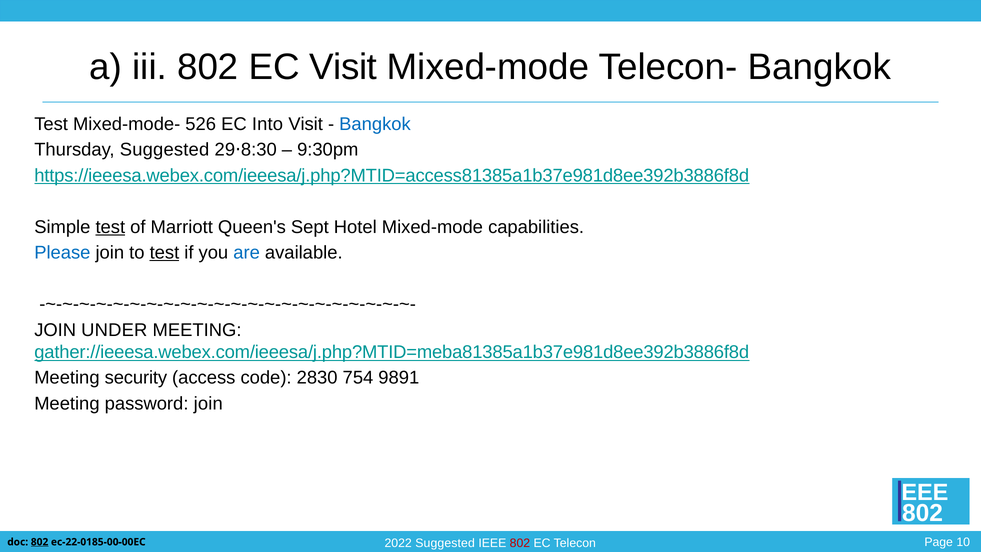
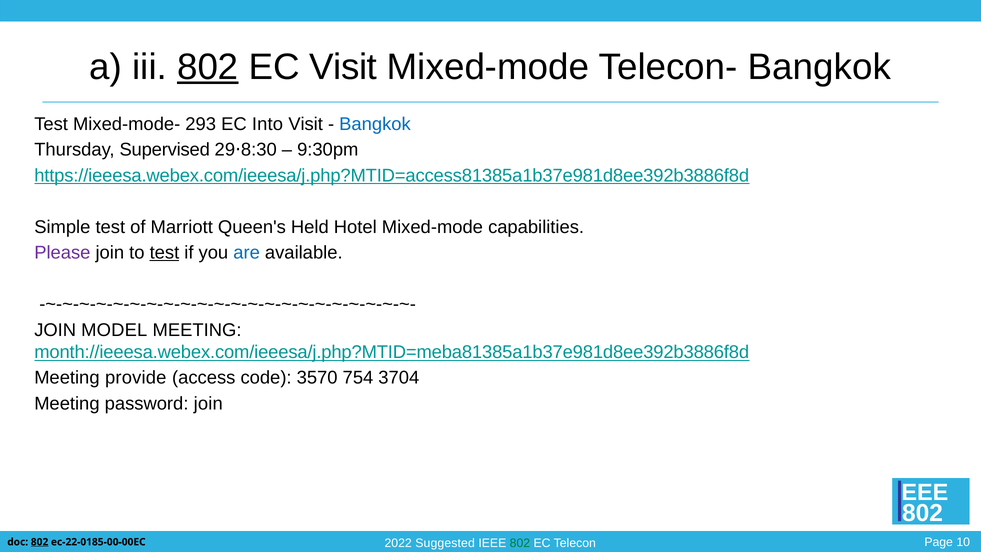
802 at (208, 67) underline: none -> present
526: 526 -> 293
Thursday Suggested: Suggested -> Supervised
test at (110, 227) underline: present -> none
Sept: Sept -> Held
Please colour: blue -> purple
UNDER: UNDER -> MODEL
gather://ieeesa.webex.com/ieeesa/j.php?MTID=meba81385a1b37e981d8ee392b3886f8d: gather://ieeesa.webex.com/ieeesa/j.php?MTID=meba81385a1b37e981d8ee392b3886f8d -> month://ieeesa.webex.com/ieeesa/j.php?MTID=meba81385a1b37e981d8ee392b3886f8d
security: security -> provide
2830: 2830 -> 3570
9891: 9891 -> 3704
802 at (520, 543) colour: red -> green
